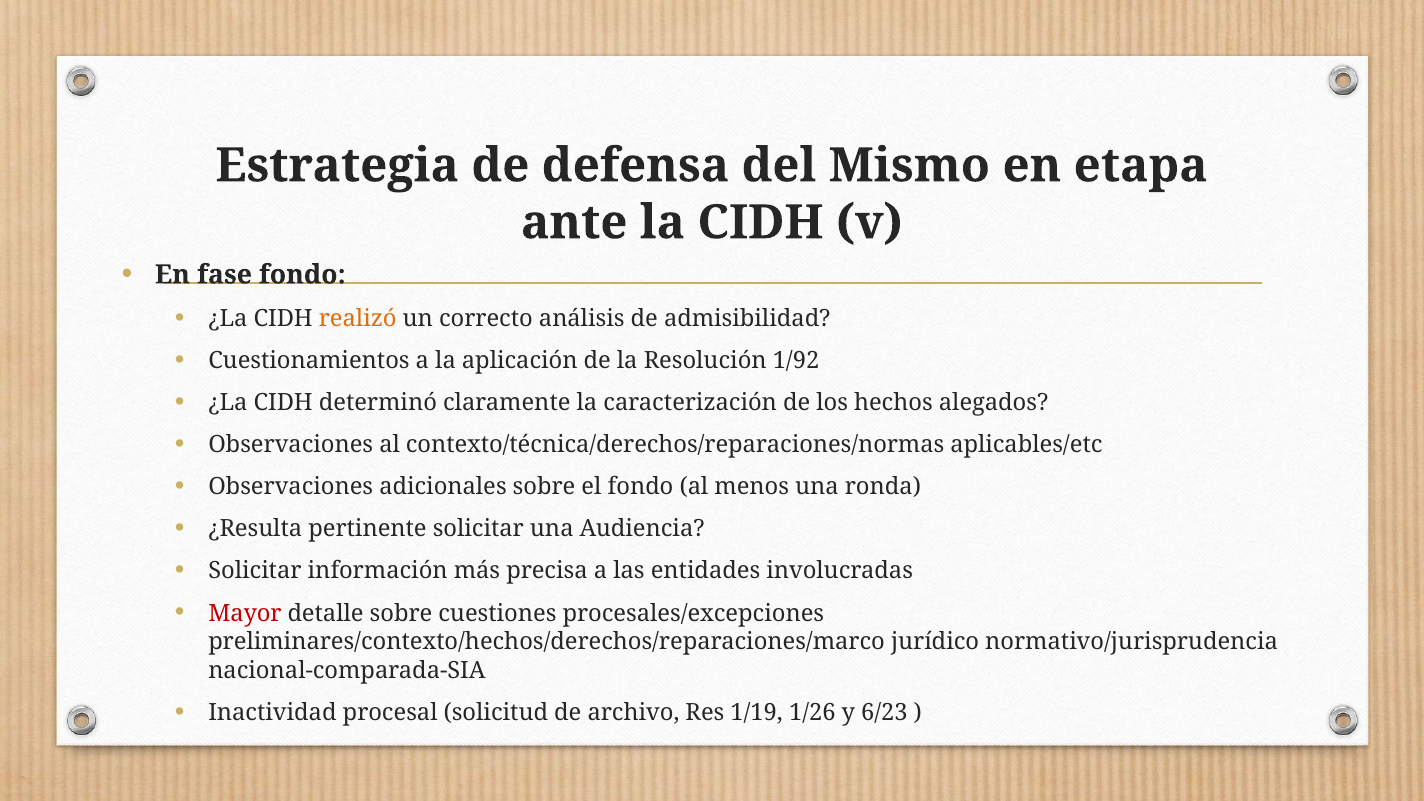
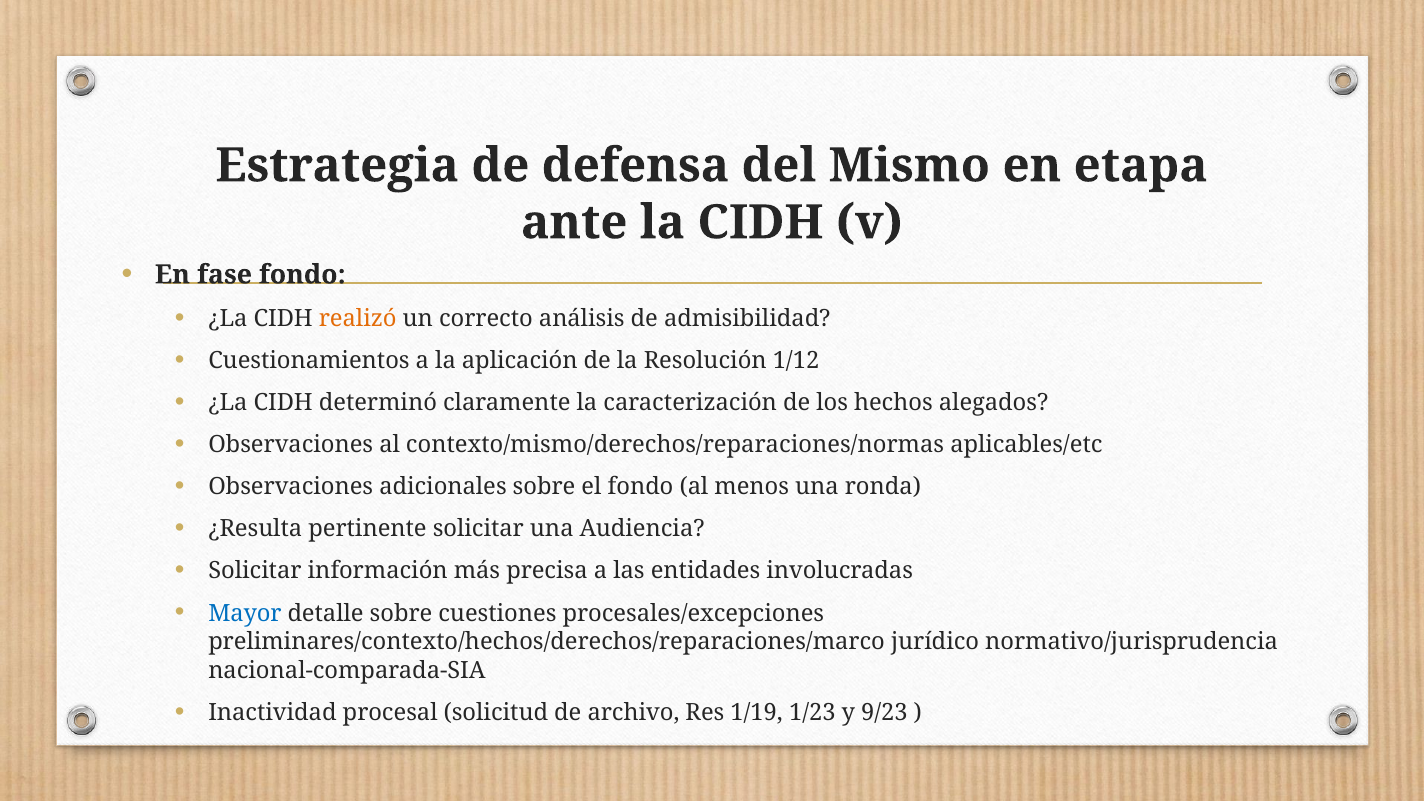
1/92: 1/92 -> 1/12
contexto/técnica/derechos/reparaciones/normas: contexto/técnica/derechos/reparaciones/normas -> contexto/mismo/derechos/reparaciones/normas
Mayor colour: red -> blue
1/26: 1/26 -> 1/23
6/23: 6/23 -> 9/23
